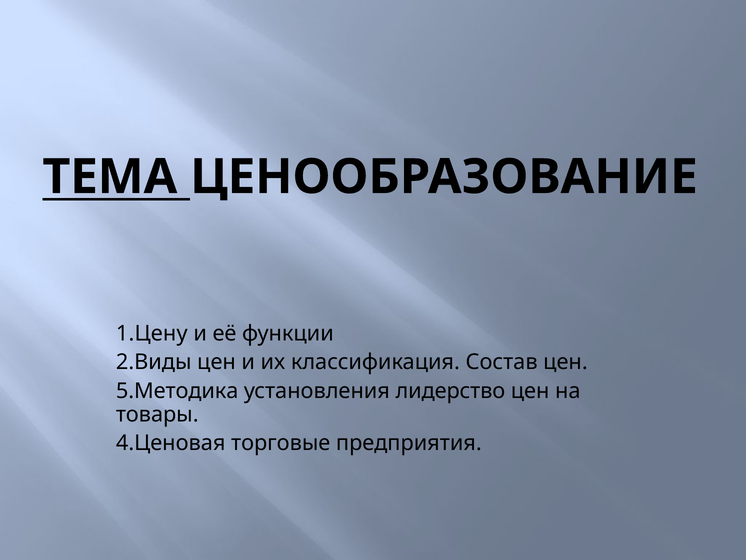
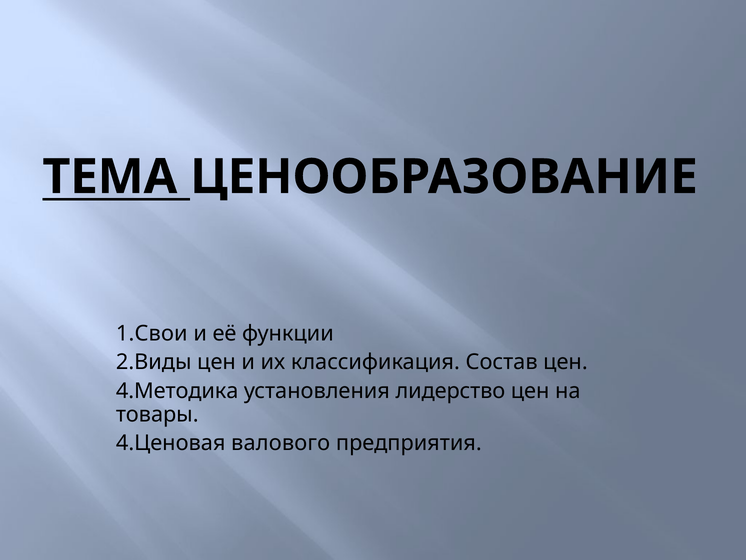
1.Цену: 1.Цену -> 1.Свои
5.Методика: 5.Методика -> 4.Методика
торговые: торговые -> валового
